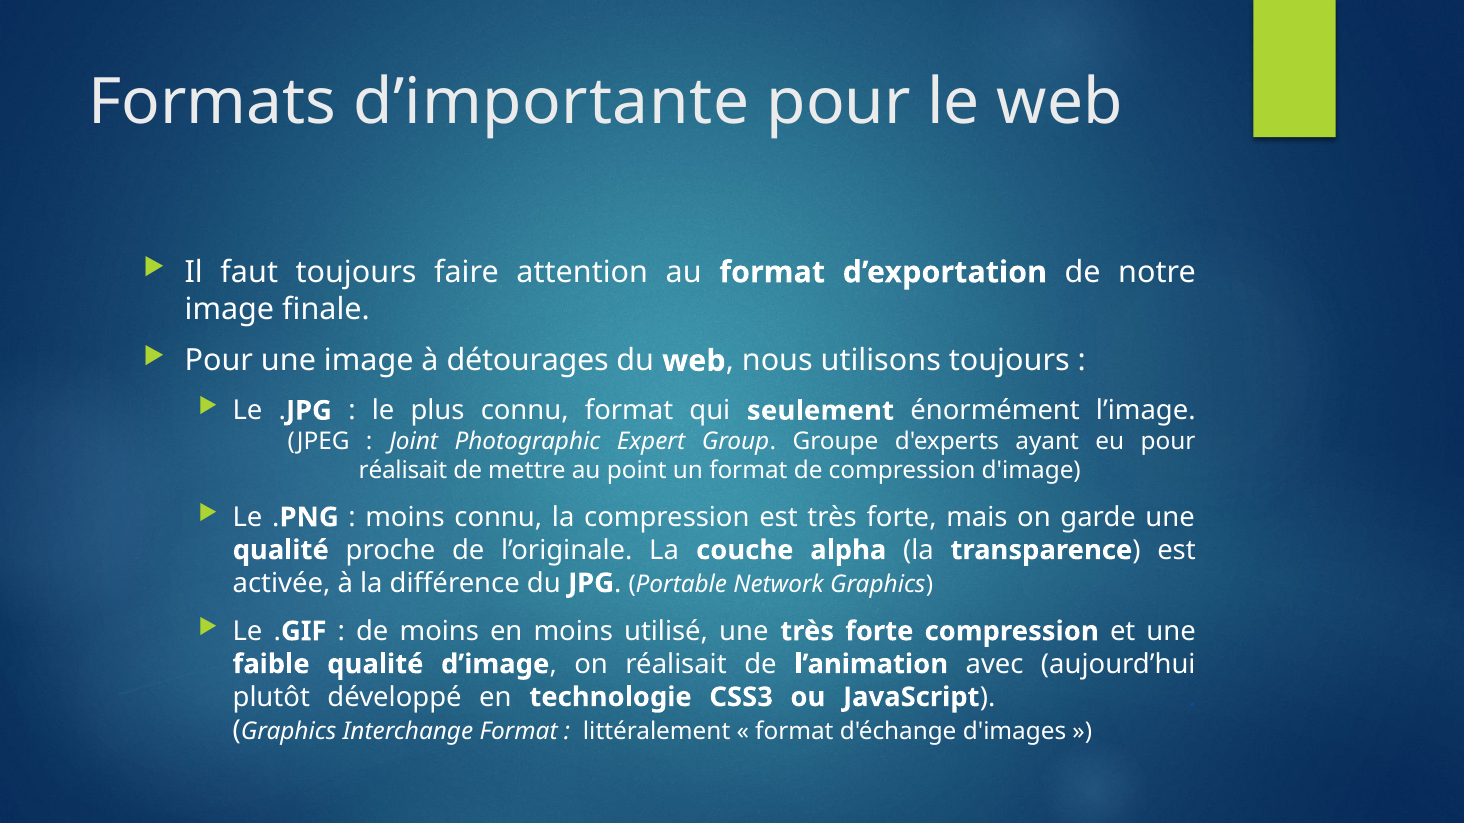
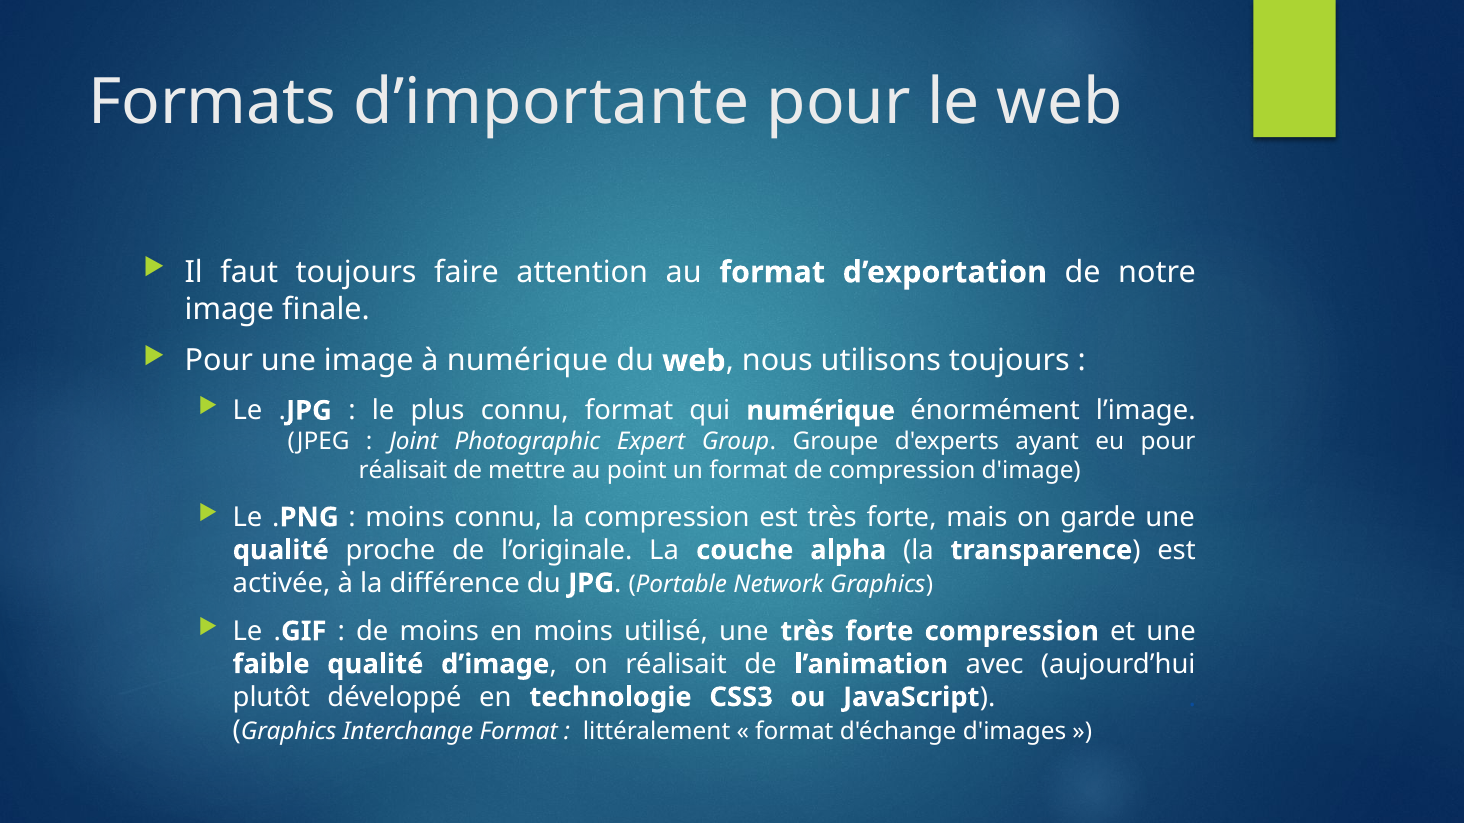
à détourages: détourages -> numérique
qui seulement: seulement -> numérique
